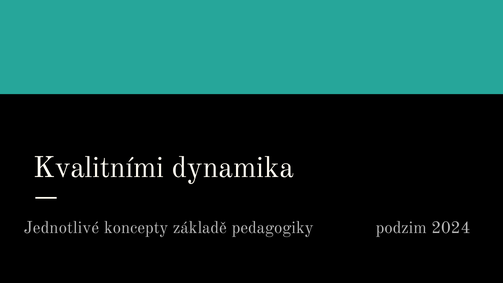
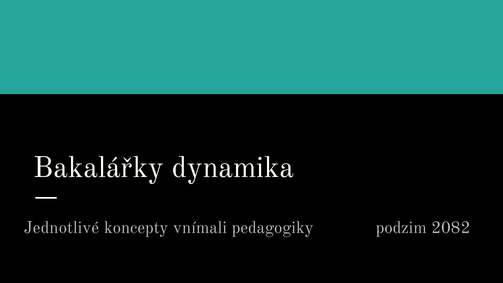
Kvalitními: Kvalitními -> Bakalářky
základě: základě -> vnímali
2024: 2024 -> 2082
